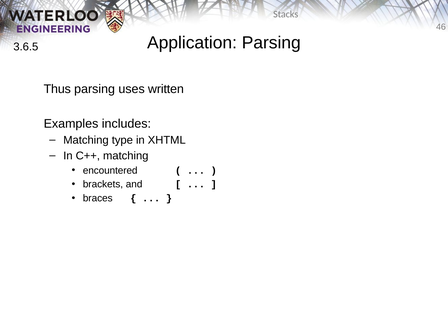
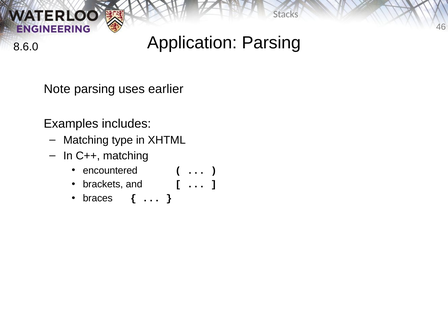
3.6.5: 3.6.5 -> 8.6.0
Thus: Thus -> Note
written: written -> earlier
